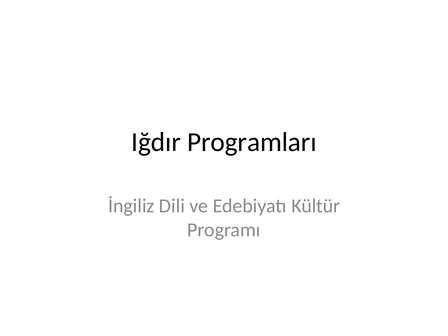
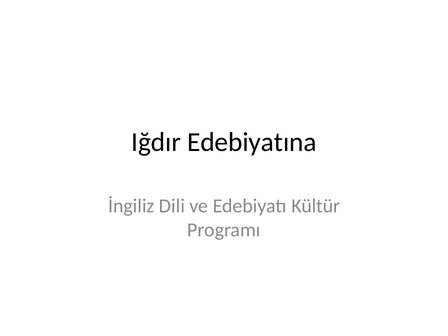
Programları: Programları -> Edebiyatına
